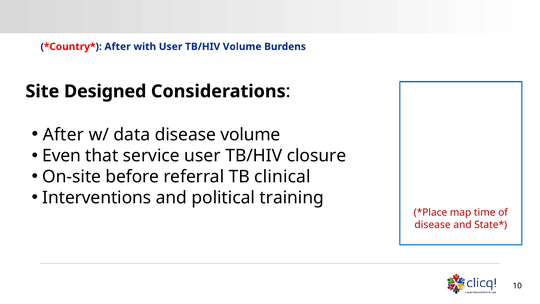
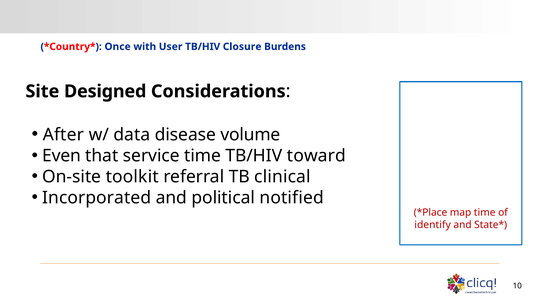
After at (118, 47): After -> Once
TB/HIV Volume: Volume -> Closure
service user: user -> time
closure: closure -> toward
before: before -> toolkit
Interventions: Interventions -> Incorporated
training: training -> notified
disease at (433, 225): disease -> identify
